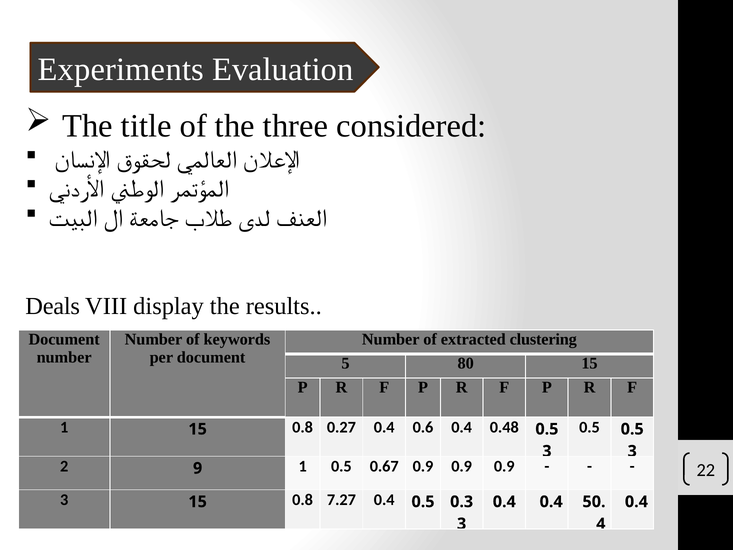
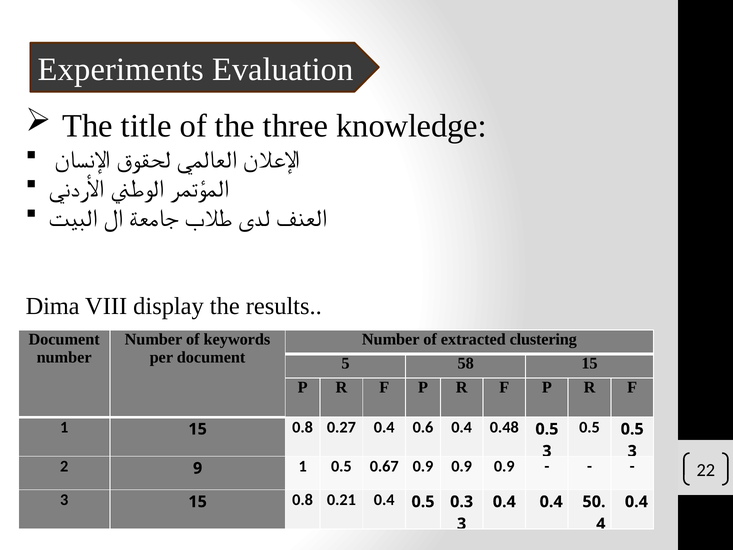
considered: considered -> knowledge
Deals: Deals -> Dima
80: 80 -> 58
7.27: 7.27 -> 0.21
